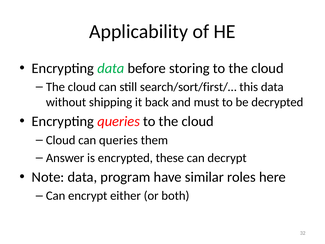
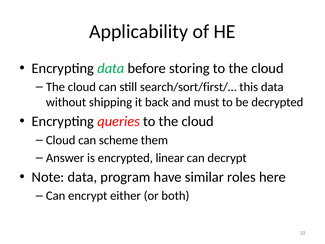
can queries: queries -> scheme
these: these -> linear
